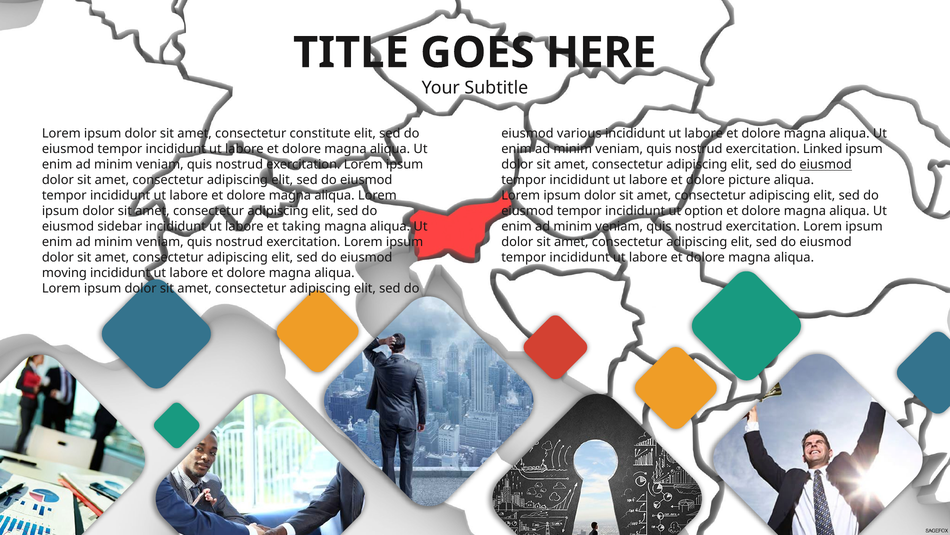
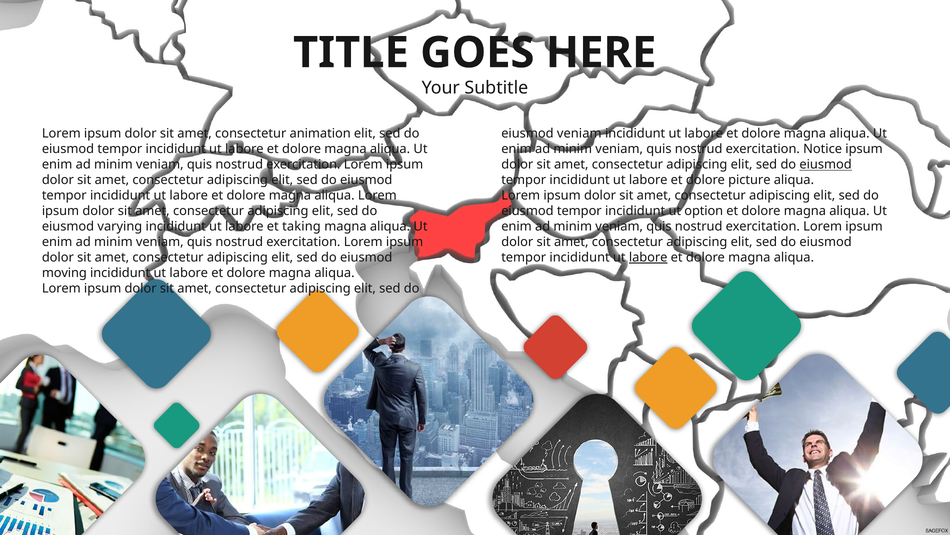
constitute: constitute -> animation
eiusmod various: various -> veniam
Linked: Linked -> Notice
sidebar: sidebar -> varying
labore at (648, 257) underline: none -> present
